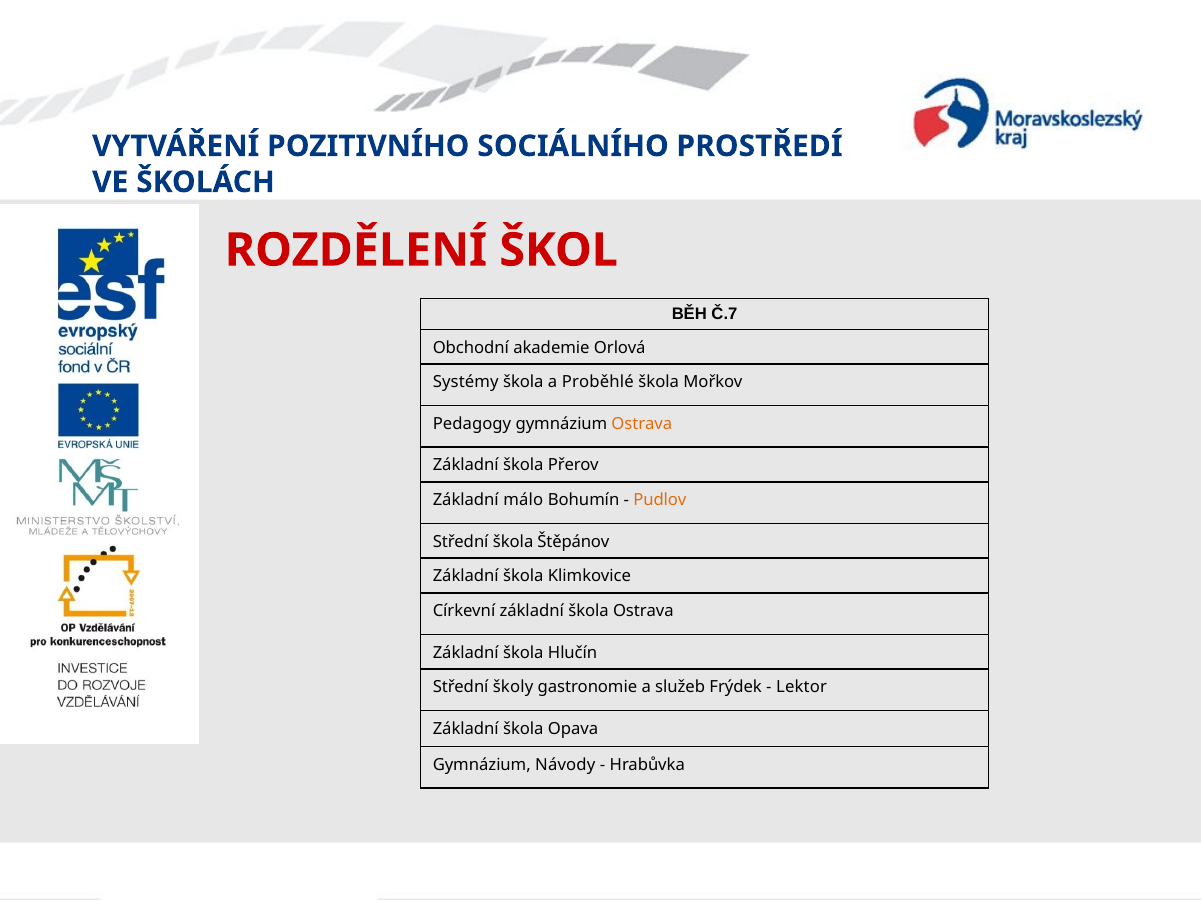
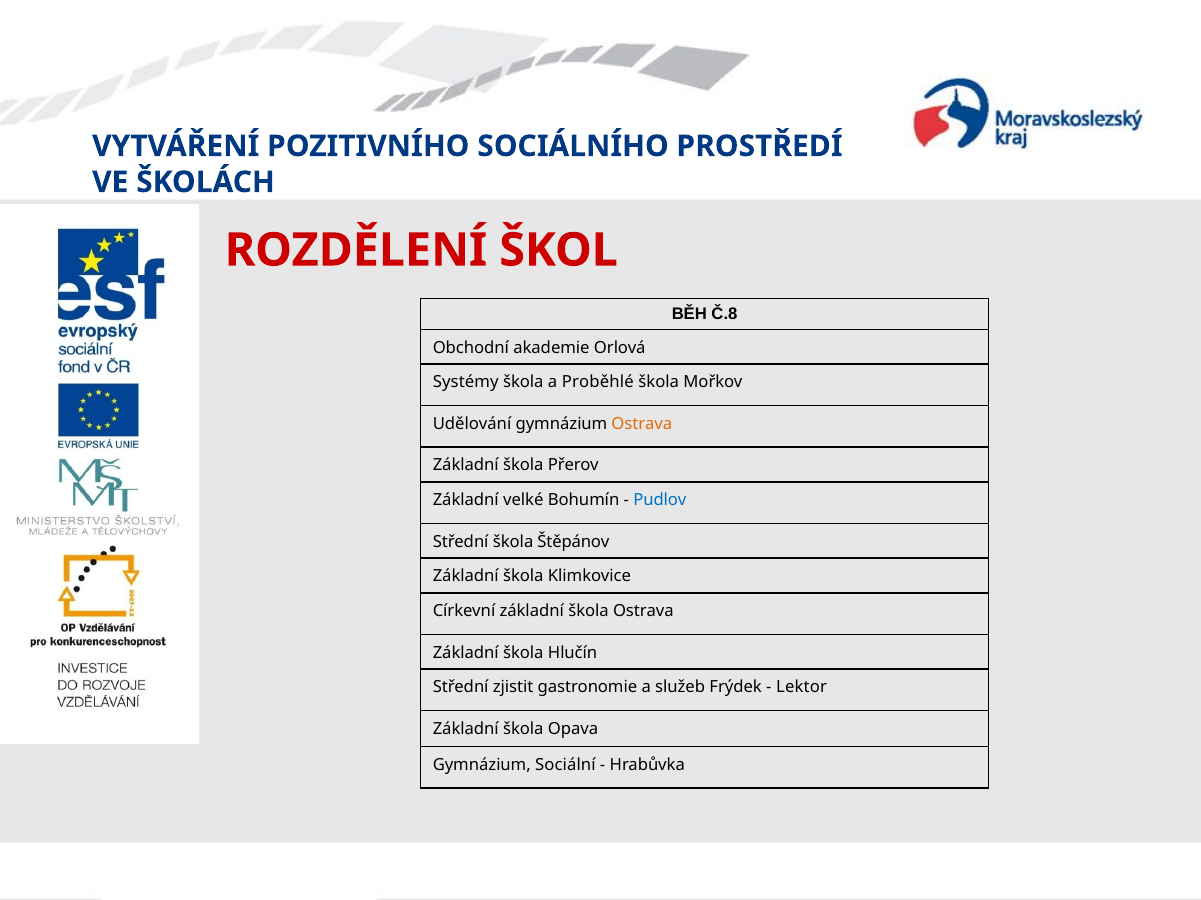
Č.7: Č.7 -> Č.8
Pedagogy: Pedagogy -> Udělování
málo: málo -> velké
Pudlov colour: orange -> blue
školy: školy -> zjistit
Návody: Návody -> Sociální
